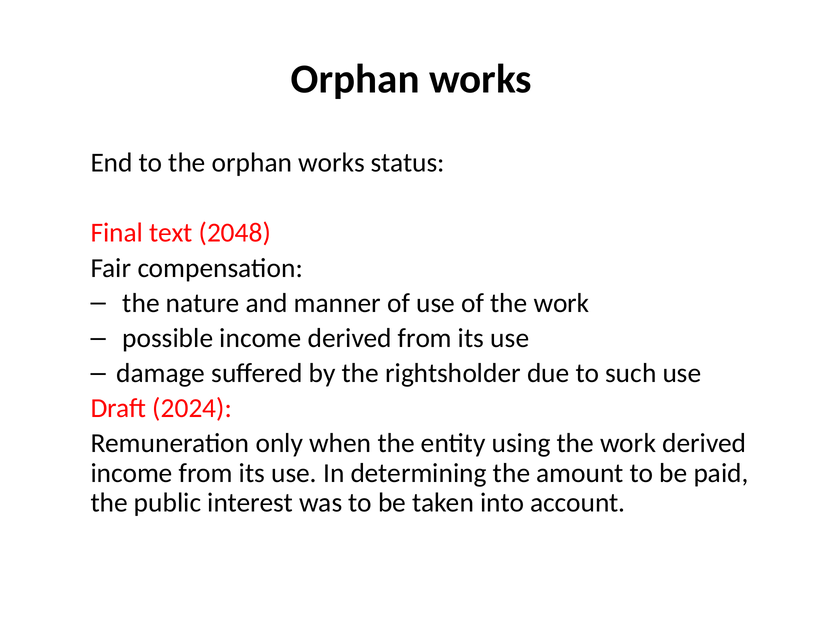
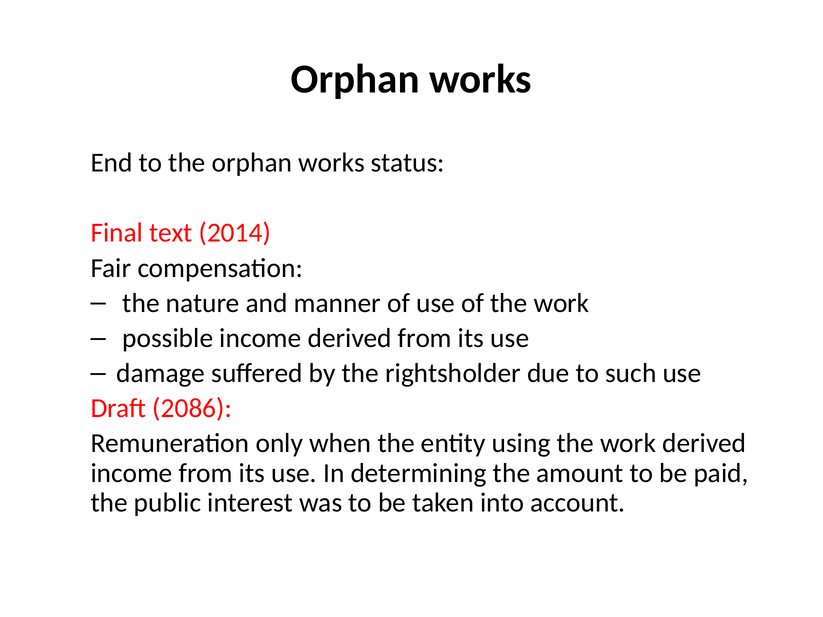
2048: 2048 -> 2014
2024: 2024 -> 2086
